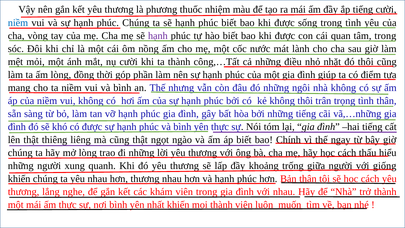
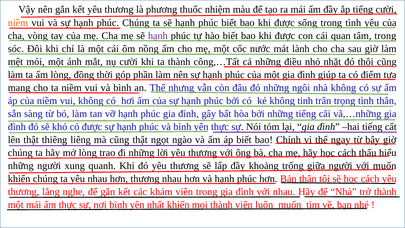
niềm at (18, 23) colour: blue -> orange
không thôi: thôi -> tinh
với giống: giống -> muốn
